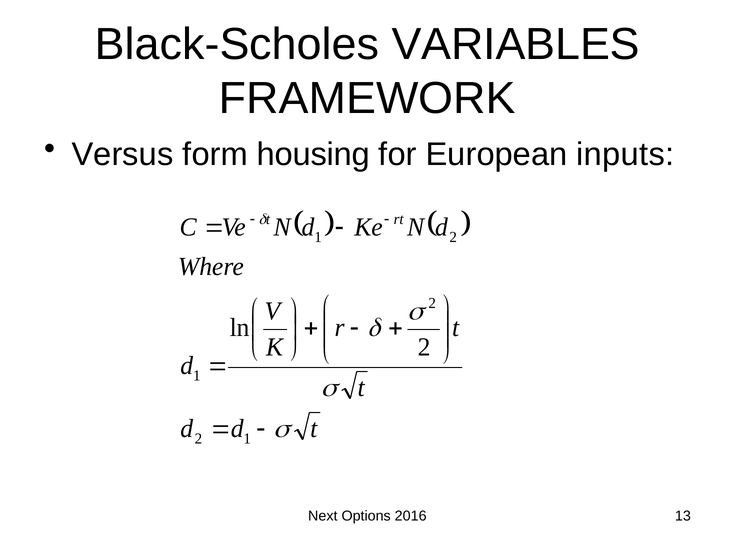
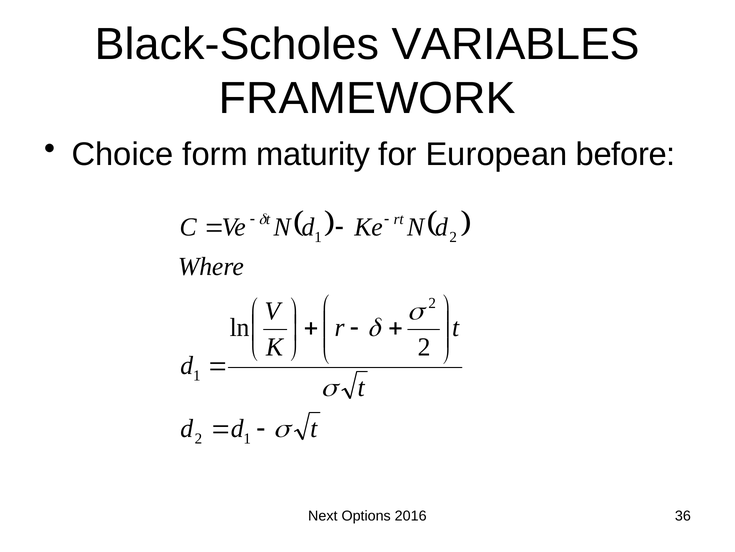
Versus: Versus -> Choice
housing: housing -> maturity
inputs: inputs -> before
13: 13 -> 36
